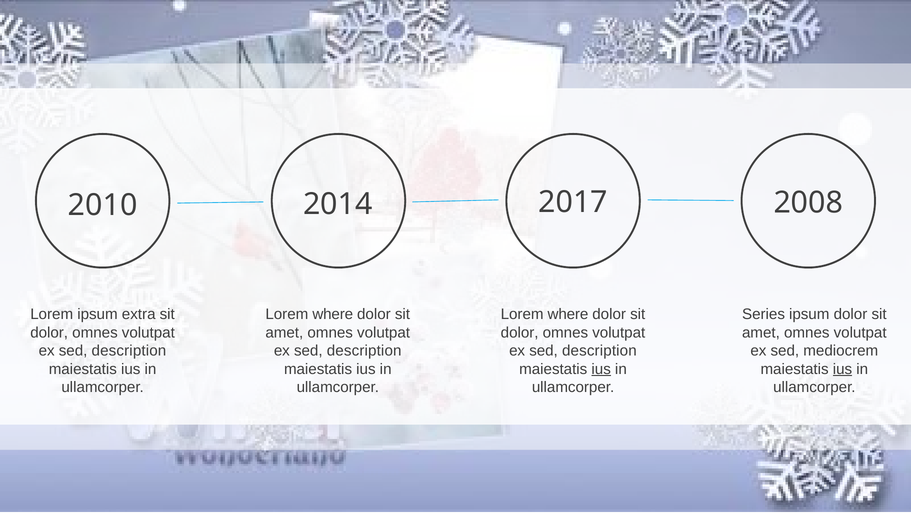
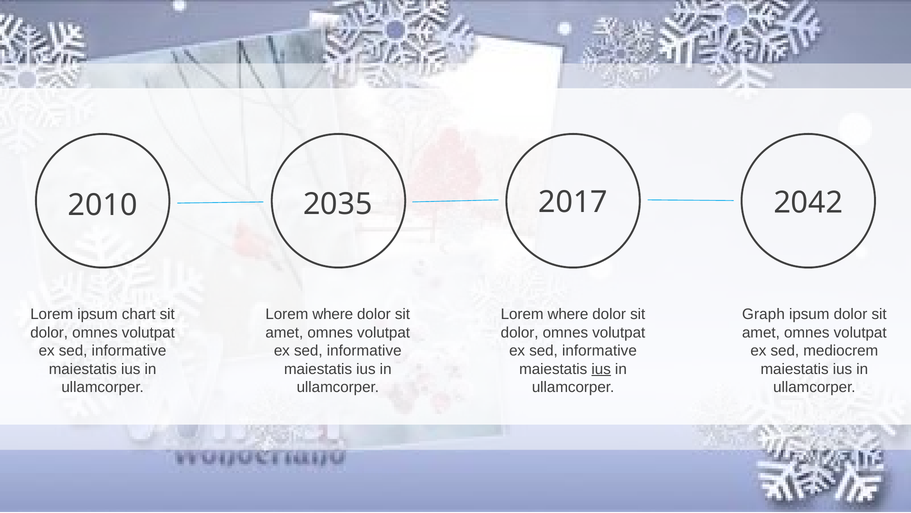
2014: 2014 -> 2035
2008: 2008 -> 2042
extra: extra -> chart
Series: Series -> Graph
description at (129, 350): description -> informative
description at (364, 350): description -> informative
description at (599, 350): description -> informative
ius at (842, 369) underline: present -> none
